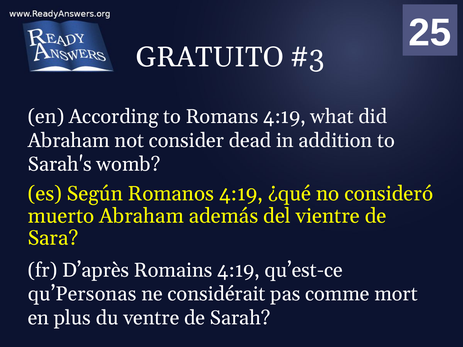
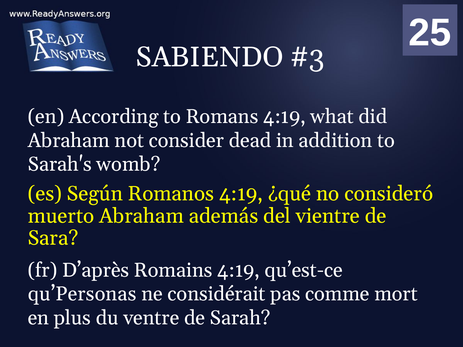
GRATUITO: GRATUITO -> SABIENDO
